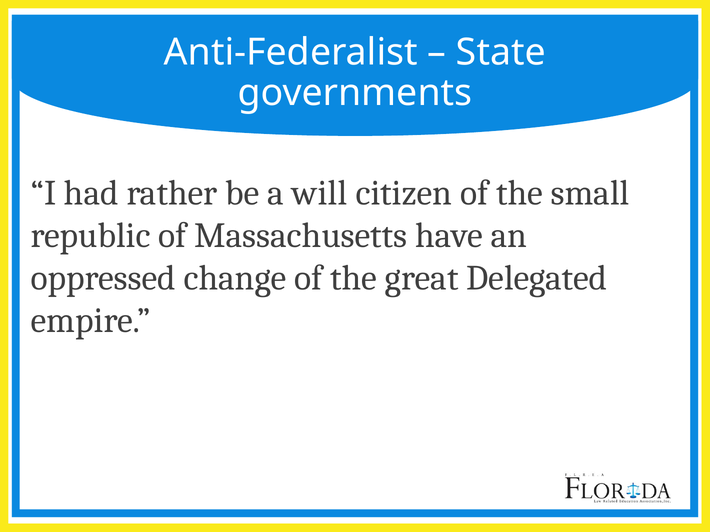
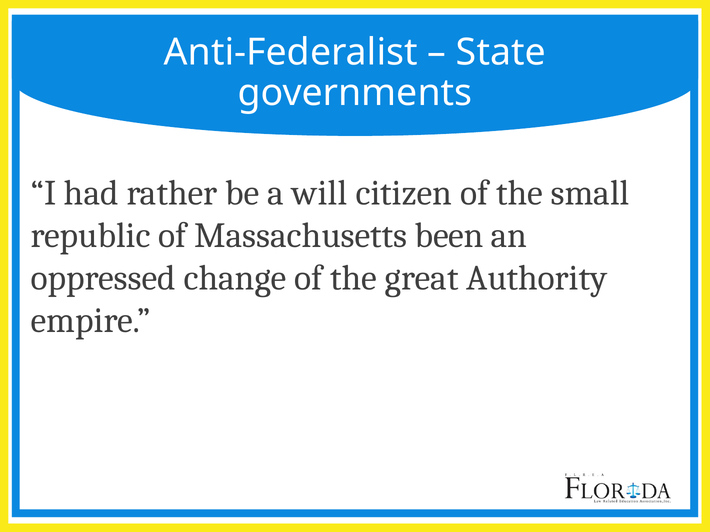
have: have -> been
Delegated: Delegated -> Authority
